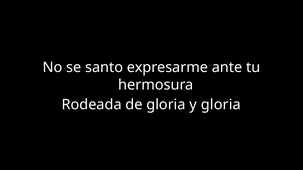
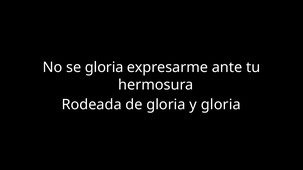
se santo: santo -> gloria
